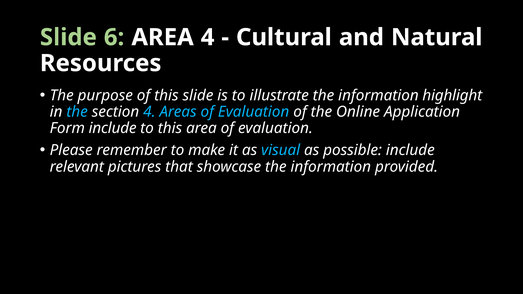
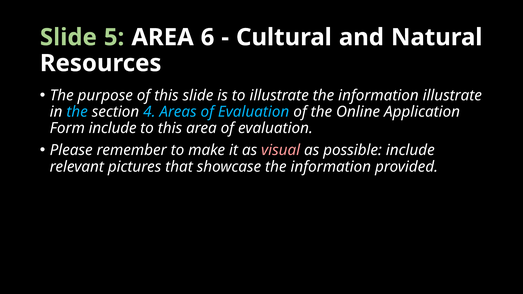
6: 6 -> 5
AREA 4: 4 -> 6
information highlight: highlight -> illustrate
visual colour: light blue -> pink
